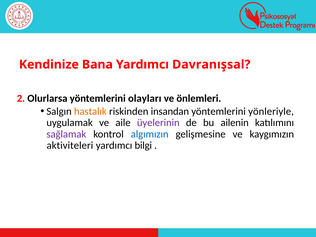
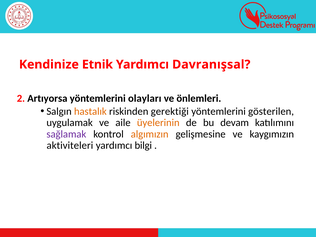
Bana: Bana -> Etnik
Olurlarsa: Olurlarsa -> Artıyorsa
insandan: insandan -> gerektiği
yönleriyle: yönleriyle -> gösterilen
üyelerinin colour: purple -> orange
ailenin: ailenin -> devam
algımızın colour: blue -> orange
